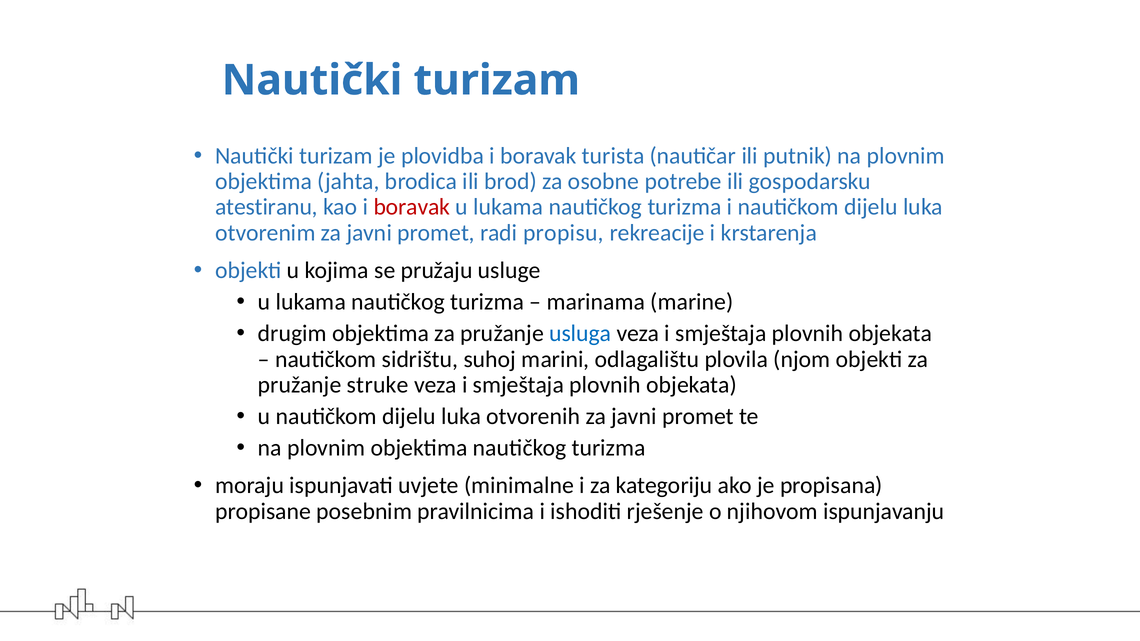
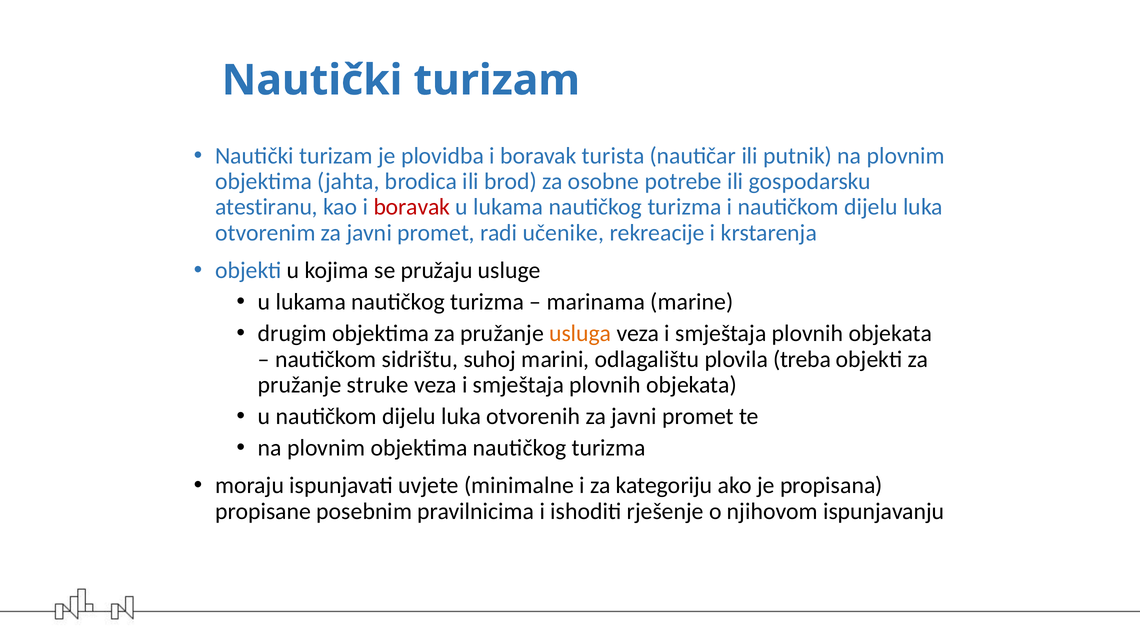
propisu: propisu -> učenike
usluga colour: blue -> orange
njom: njom -> treba
